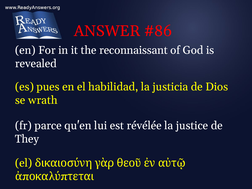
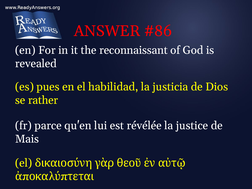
wrath: wrath -> rather
They: They -> Mais
